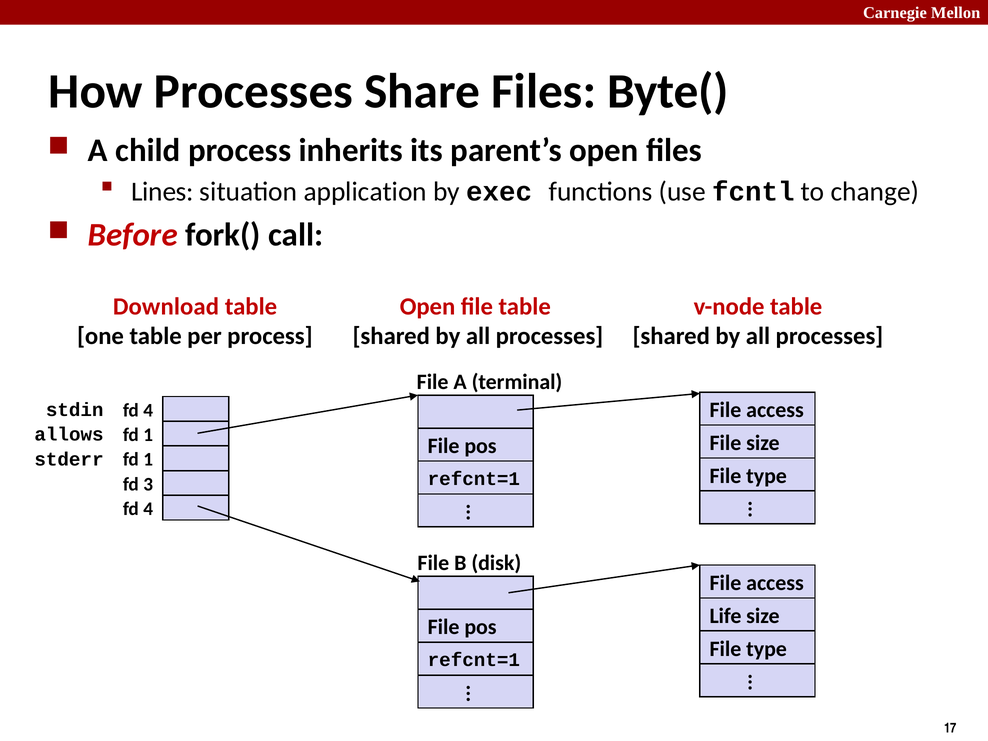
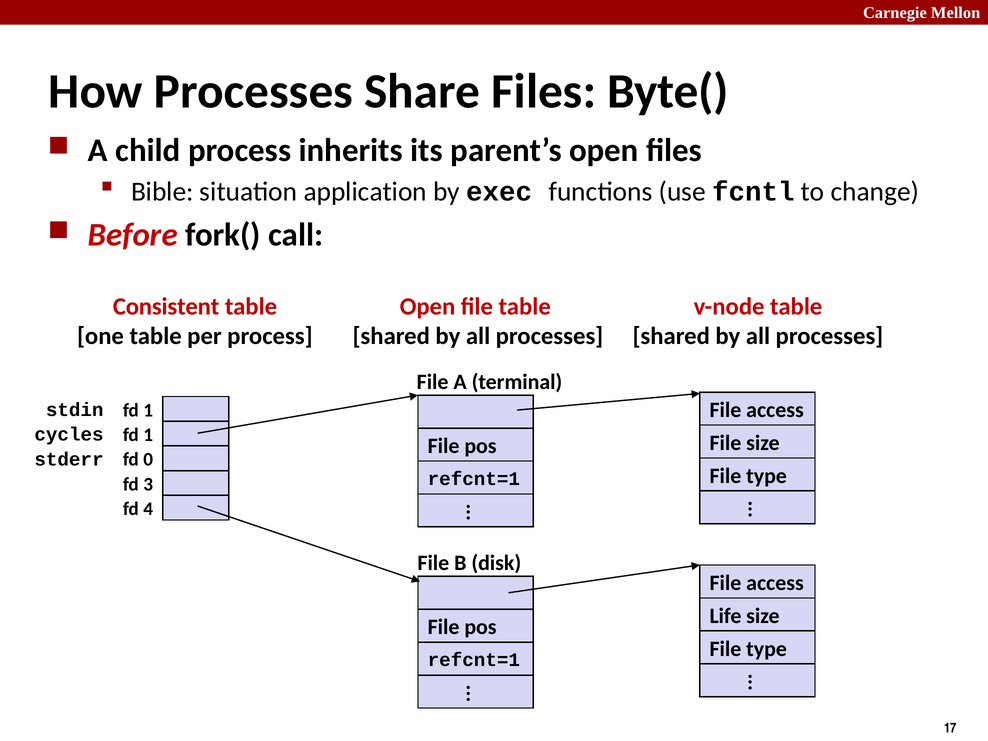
Lines: Lines -> Bible
Download: Download -> Consistent
4 at (148, 410): 4 -> 1
allows: allows -> cycles
1 at (148, 460): 1 -> 0
